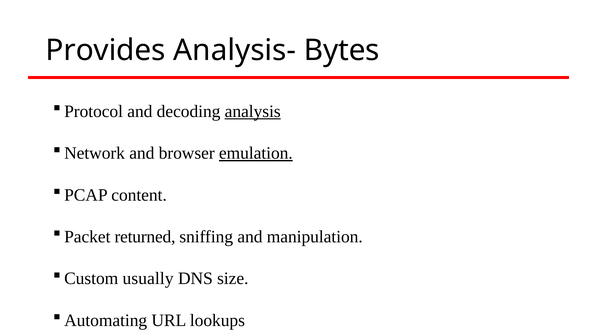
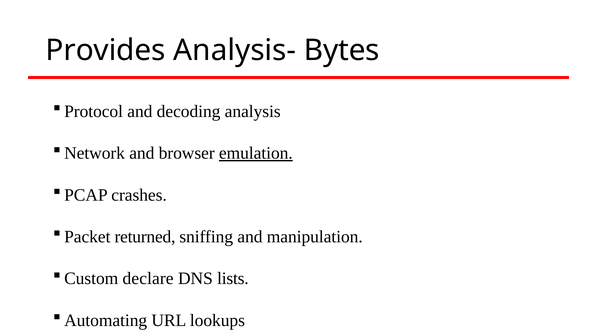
analysis underline: present -> none
content: content -> crashes
usually: usually -> declare
size: size -> lists
